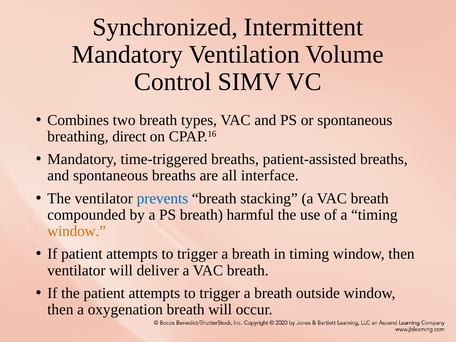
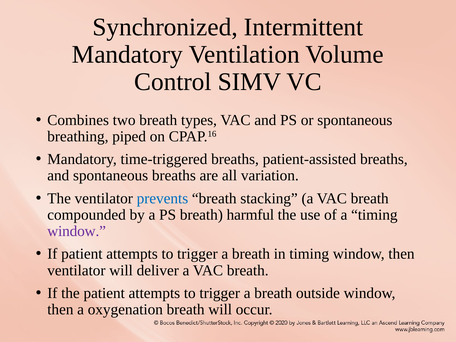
direct: direct -> piped
interface: interface -> variation
window at (77, 231) colour: orange -> purple
